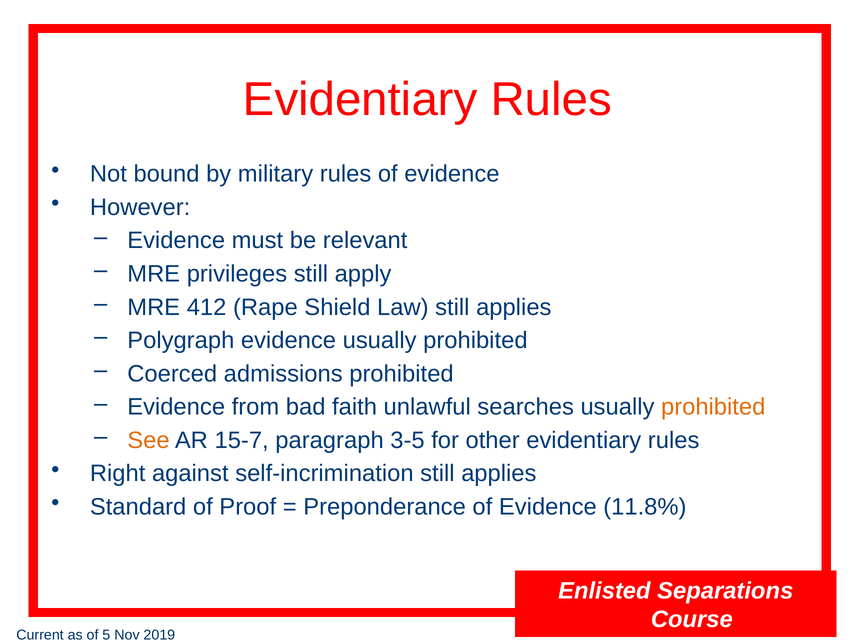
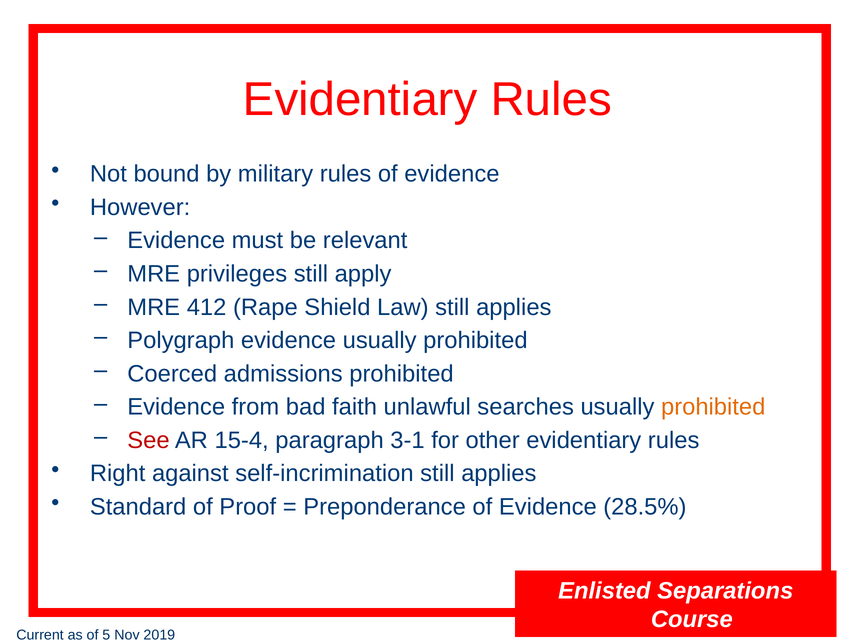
See colour: orange -> red
15-7: 15-7 -> 15-4
3-5: 3-5 -> 3-1
11.8%: 11.8% -> 28.5%
